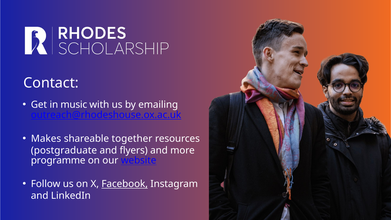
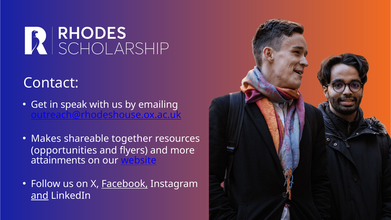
music: music -> speak
postgraduate: postgraduate -> opportunities
programme: programme -> attainments
and at (40, 196) underline: none -> present
